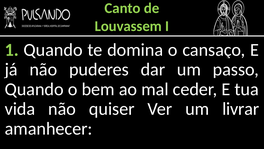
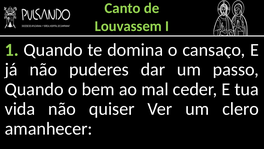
livrar: livrar -> clero
